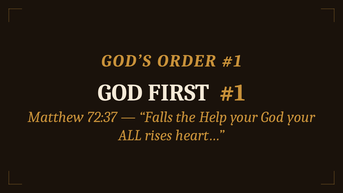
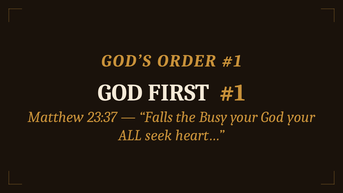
72:37: 72:37 -> 23:37
Help: Help -> Busy
rises: rises -> seek
